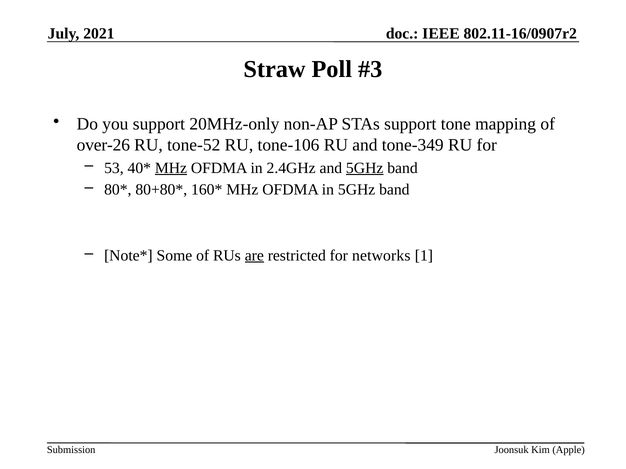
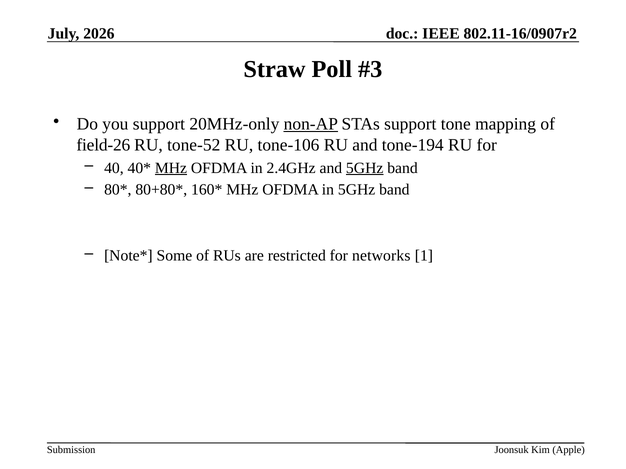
2021: 2021 -> 2026
non-AP underline: none -> present
over-26: over-26 -> field-26
tone-349: tone-349 -> tone-194
53: 53 -> 40
are underline: present -> none
